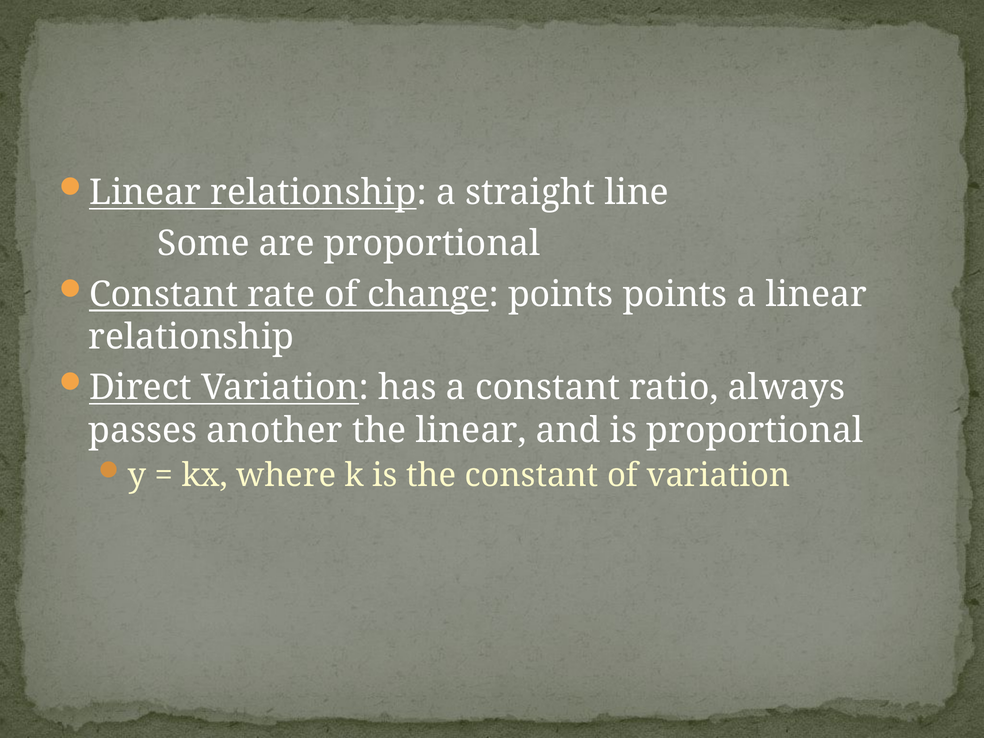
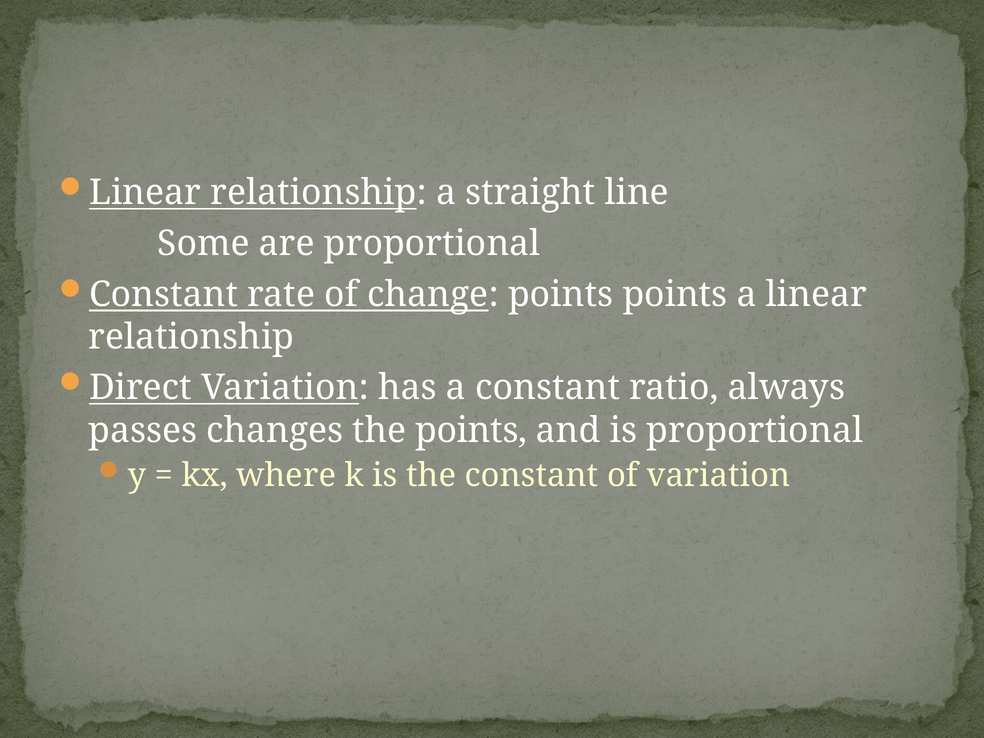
another: another -> changes
the linear: linear -> points
